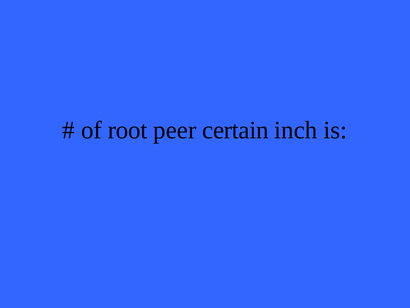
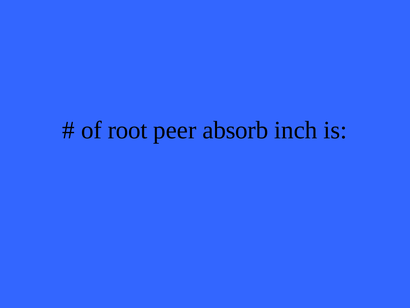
certain: certain -> absorb
